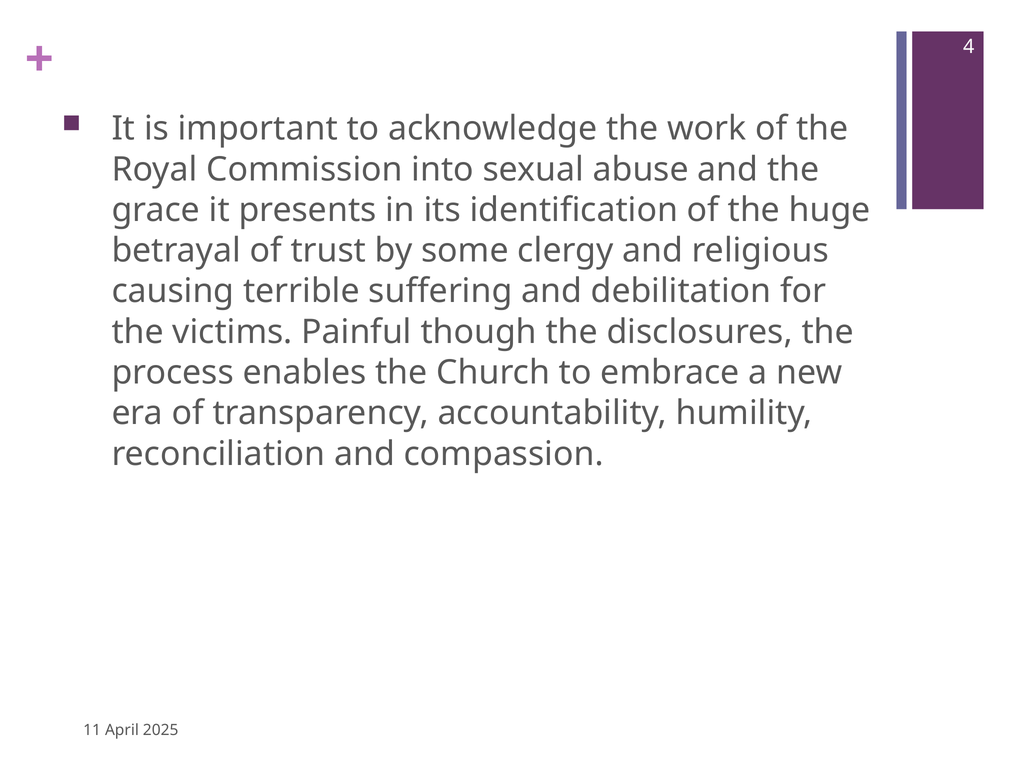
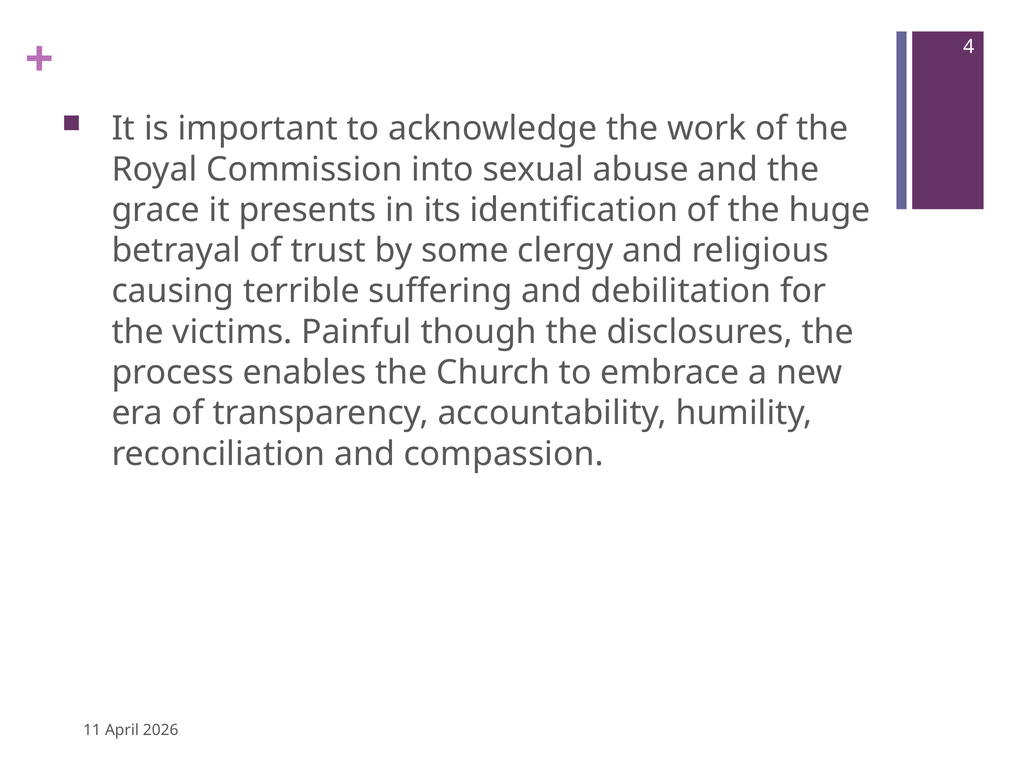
2025: 2025 -> 2026
